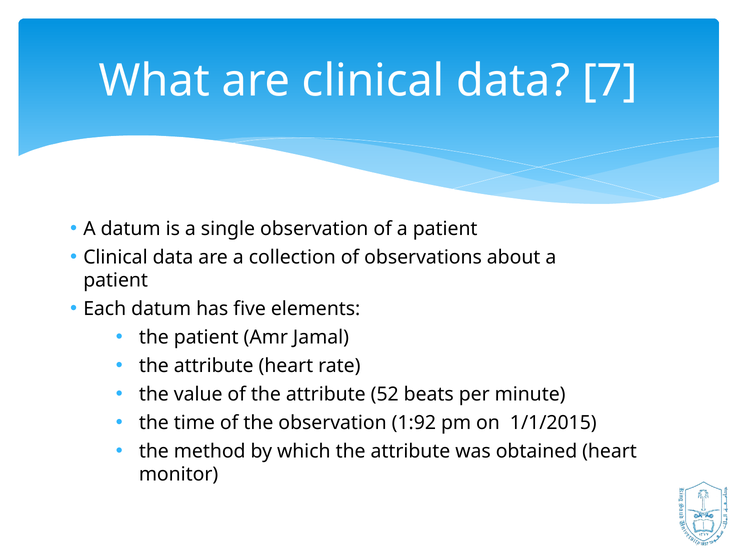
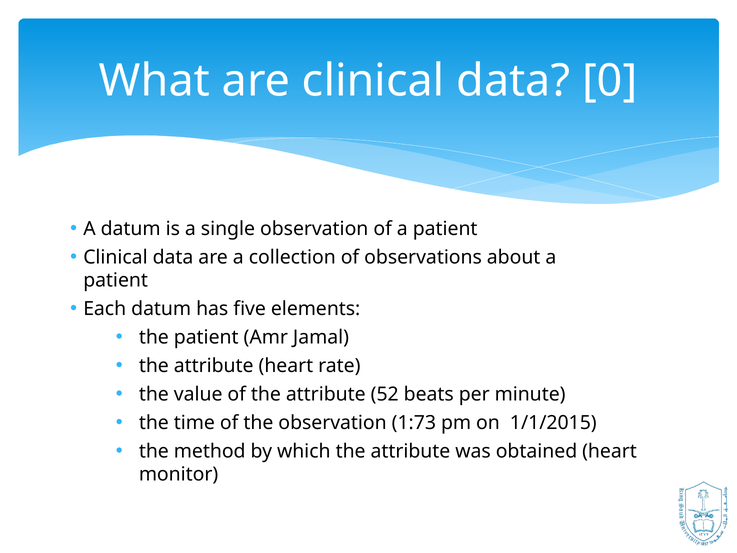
7: 7 -> 0
1:92: 1:92 -> 1:73
